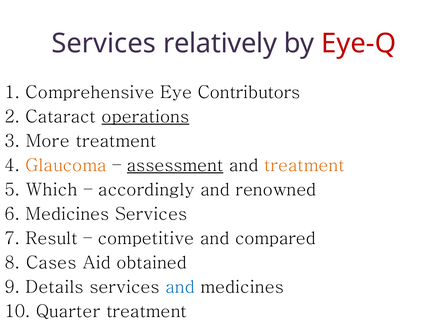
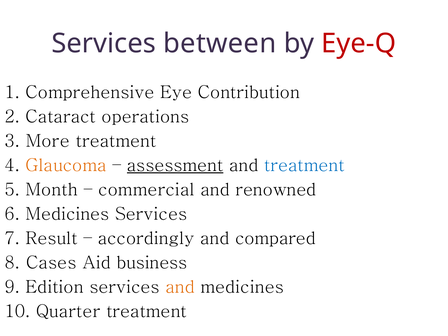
relatively: relatively -> between
Contributors: Contributors -> Contribution
operations underline: present -> none
treatment at (305, 165) colour: orange -> blue
Which: Which -> Month
accordingly: accordingly -> commercial
competitive: competitive -> accordingly
obtained: obtained -> business
Details: Details -> Edition
and at (180, 287) colour: blue -> orange
